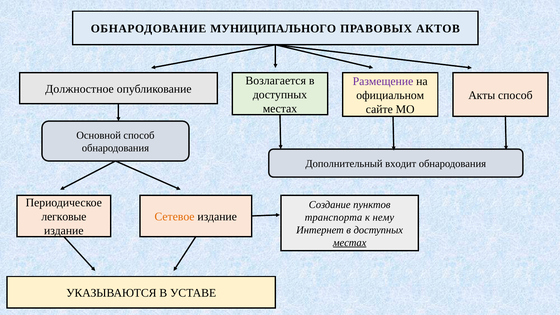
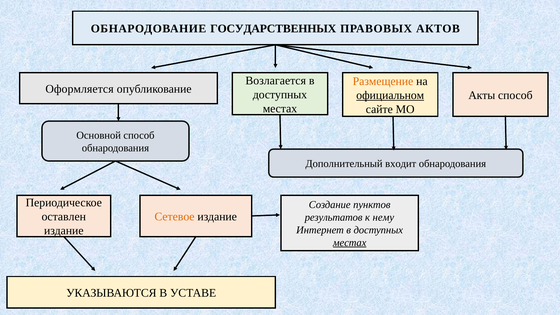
МУНИЦИПАЛЬНОГО: МУНИЦИПАЛЬНОГО -> ГОСУДАРСТВЕННЫХ
Размещение colour: purple -> orange
Должностное: Должностное -> Оформляется
официальном underline: none -> present
легковые: легковые -> оставлен
транспорта: транспорта -> результатов
